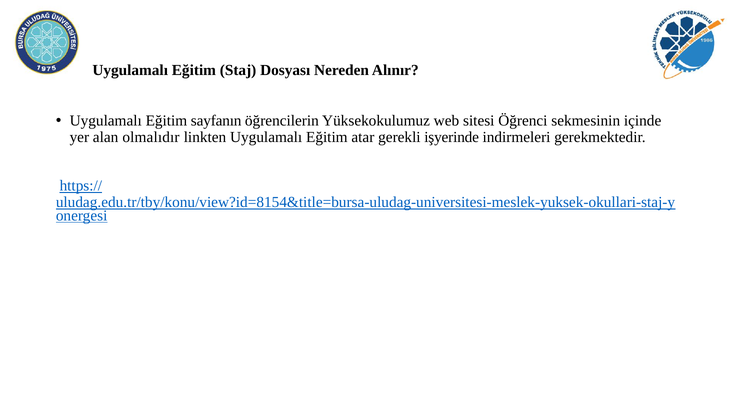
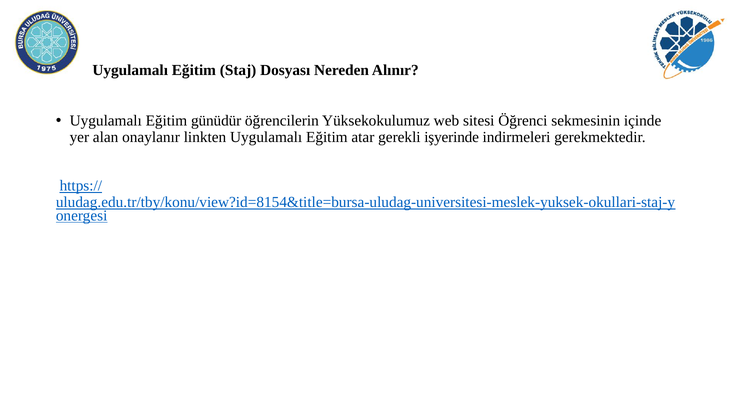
sayfanın: sayfanın -> günüdür
olmalıdır: olmalıdır -> onaylanır
